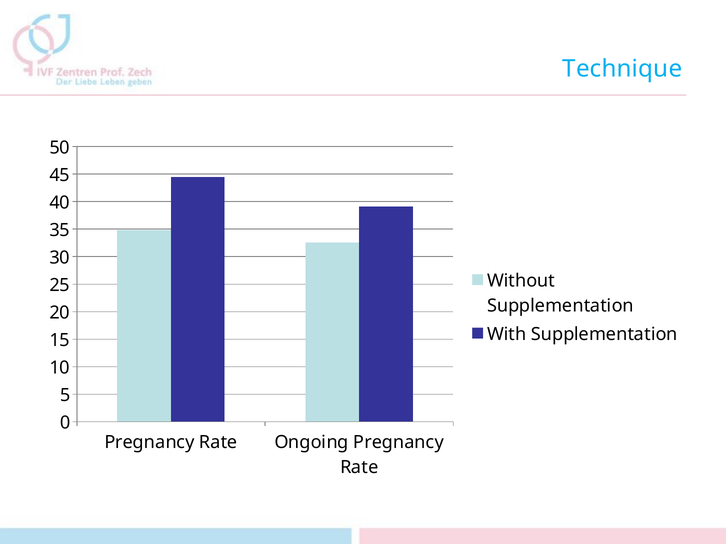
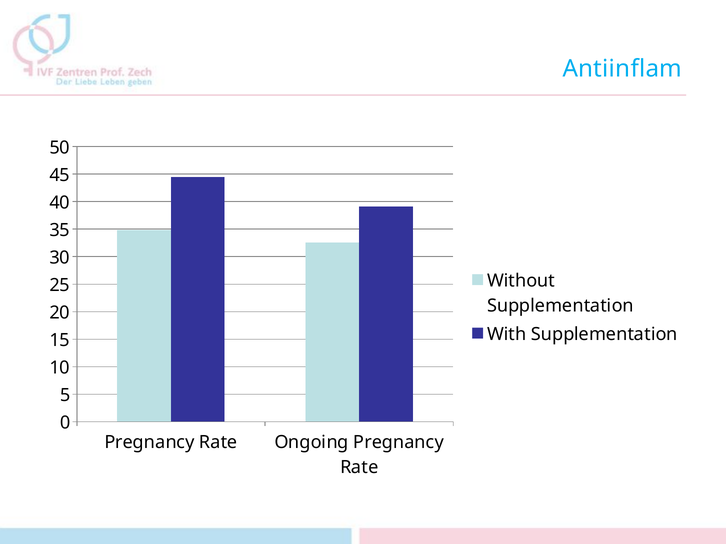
Technique: Technique -> Antiinflam
